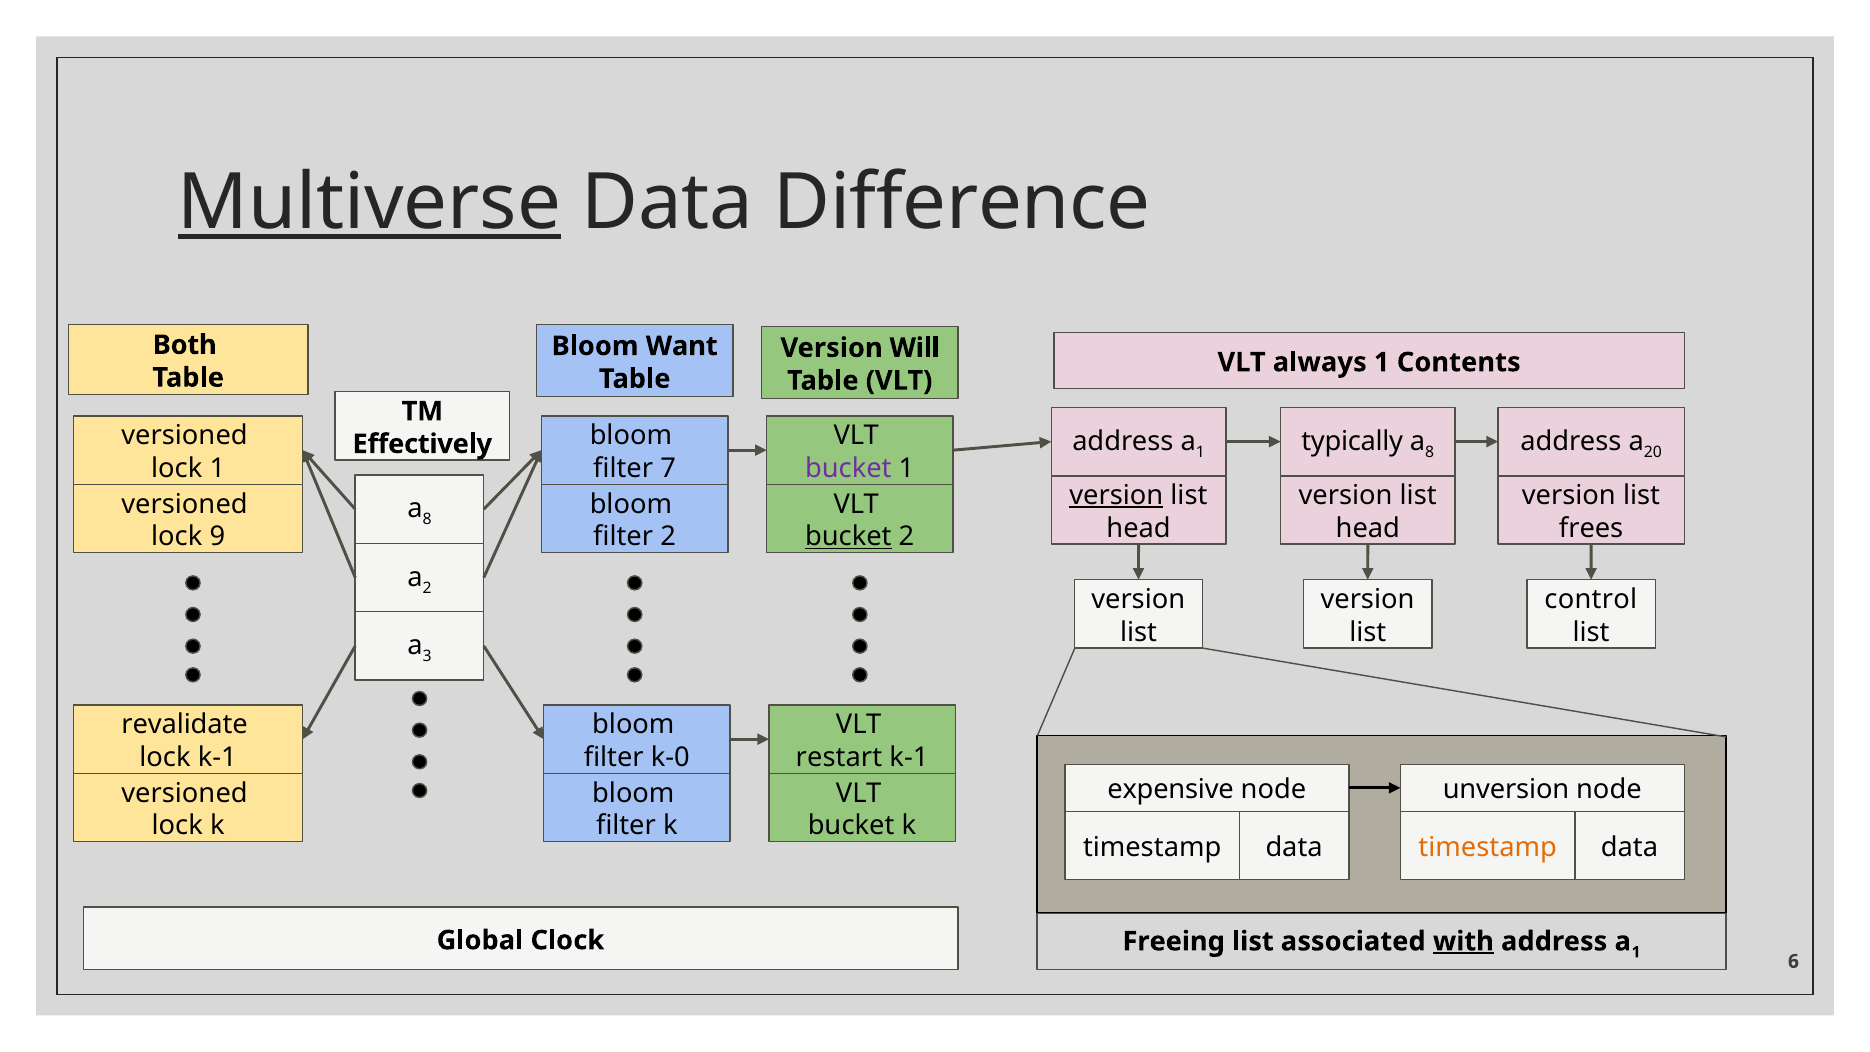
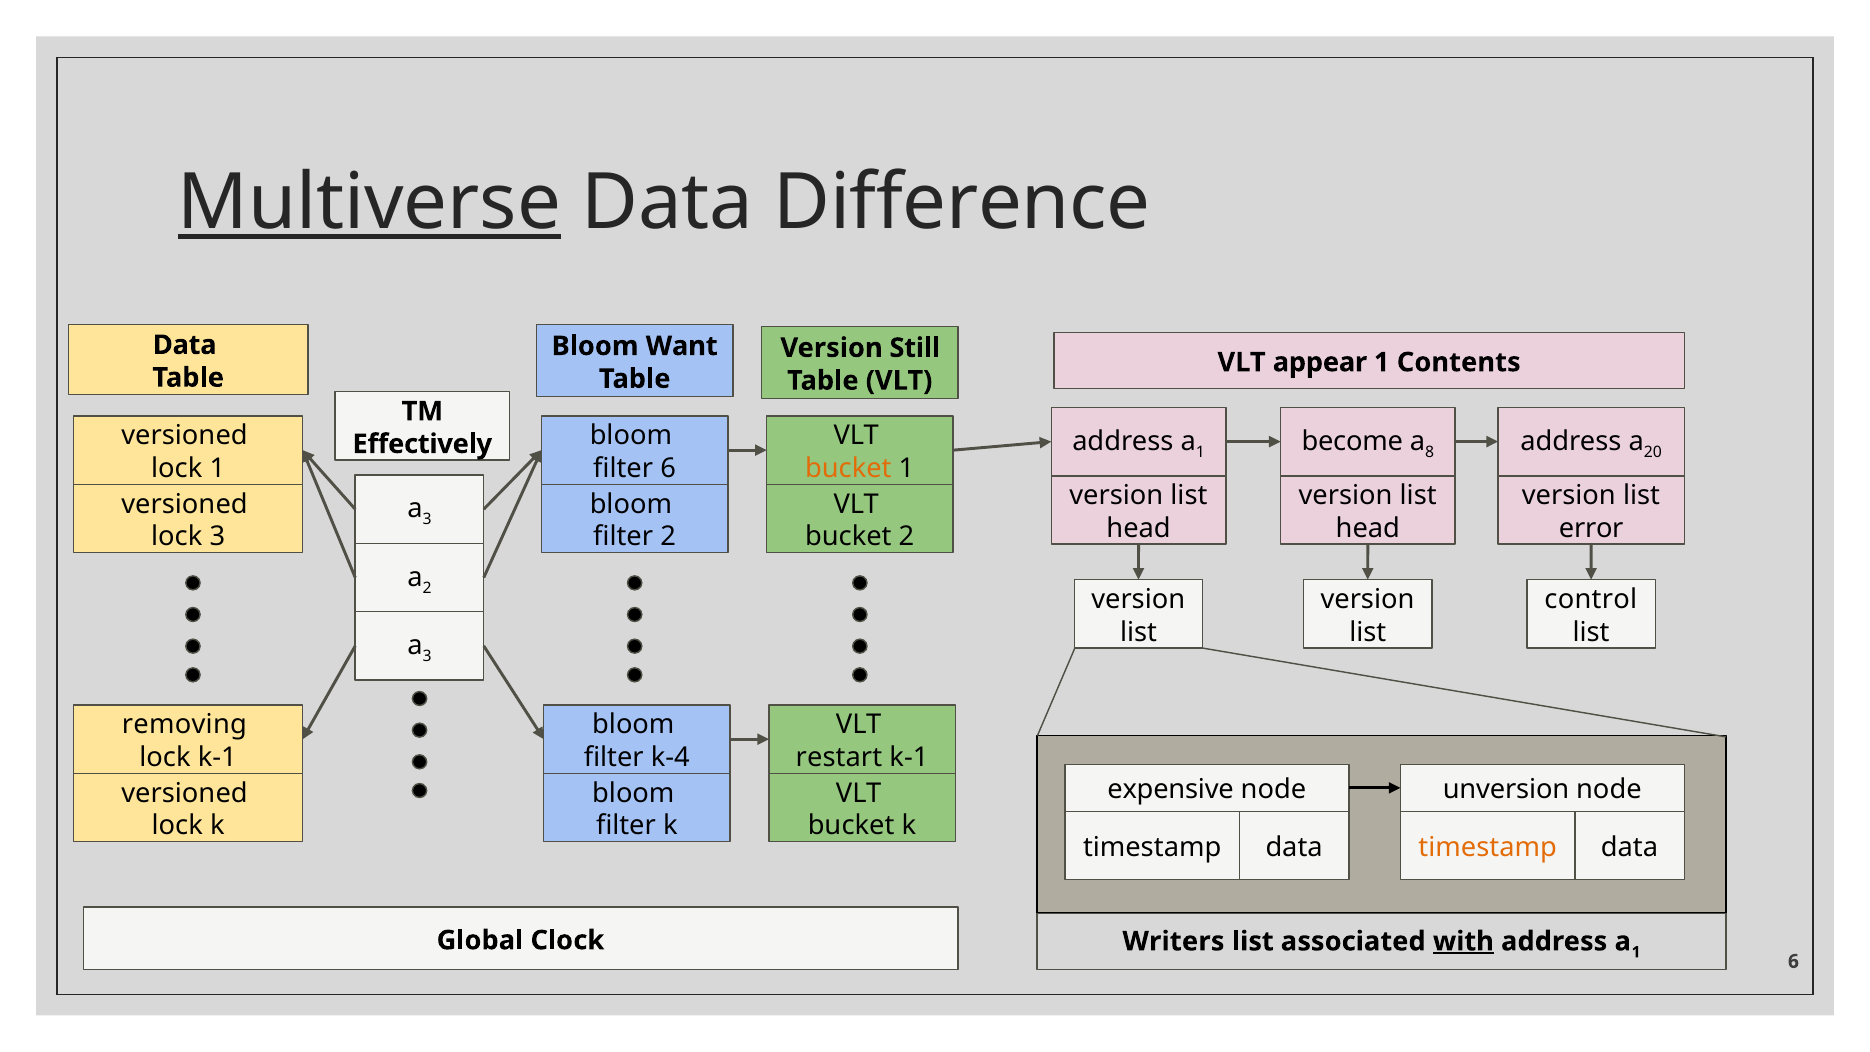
Both at (185, 345): Both -> Data
Will: Will -> Still
always: always -> appear
typically: typically -> become
filter 7: 7 -> 6
bucket at (848, 468) colour: purple -> orange
version at (1116, 495) underline: present -> none
8 at (427, 519): 8 -> 3
frees: frees -> error
lock 9: 9 -> 3
bucket at (848, 537) underline: present -> none
revalidate: revalidate -> removing
k-0: k-0 -> k-4
Freeing: Freeing -> Writers
